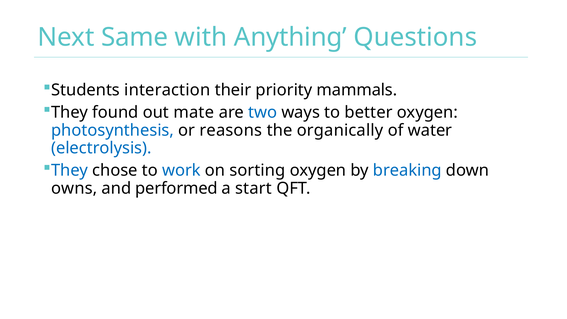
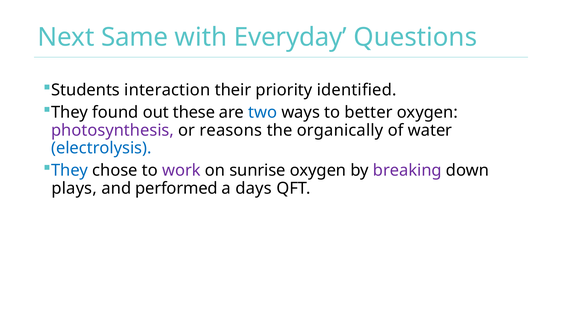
Anything: Anything -> Everyday
mammals: mammals -> identified
mate: mate -> these
photosynthesis colour: blue -> purple
work colour: blue -> purple
sorting: sorting -> sunrise
breaking colour: blue -> purple
owns: owns -> plays
start: start -> days
